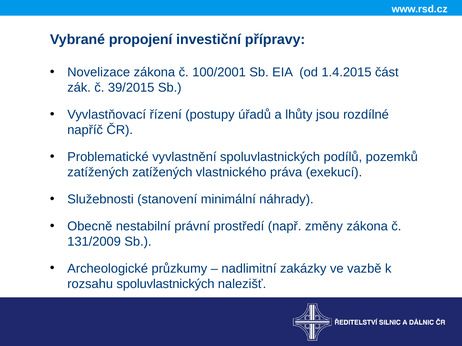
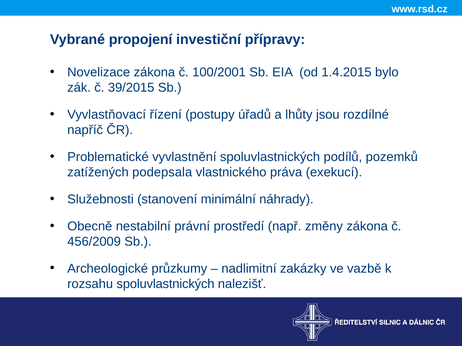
část: část -> bylo
zatížených zatížených: zatížených -> podepsala
131/2009: 131/2009 -> 456/2009
